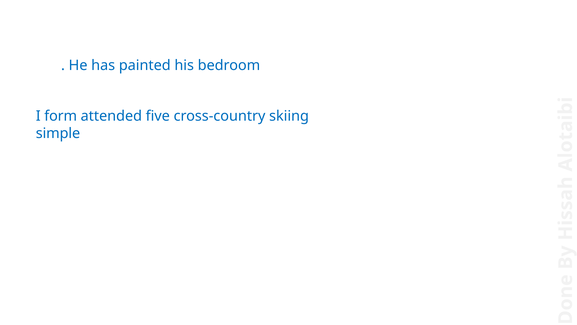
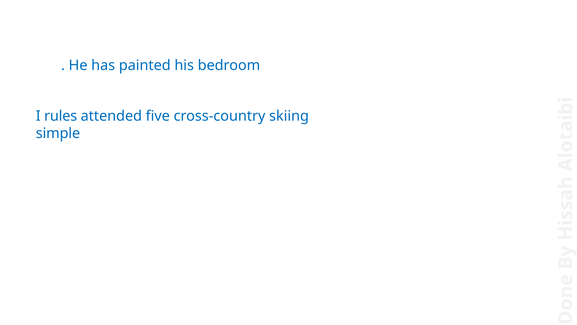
form: form -> rules
